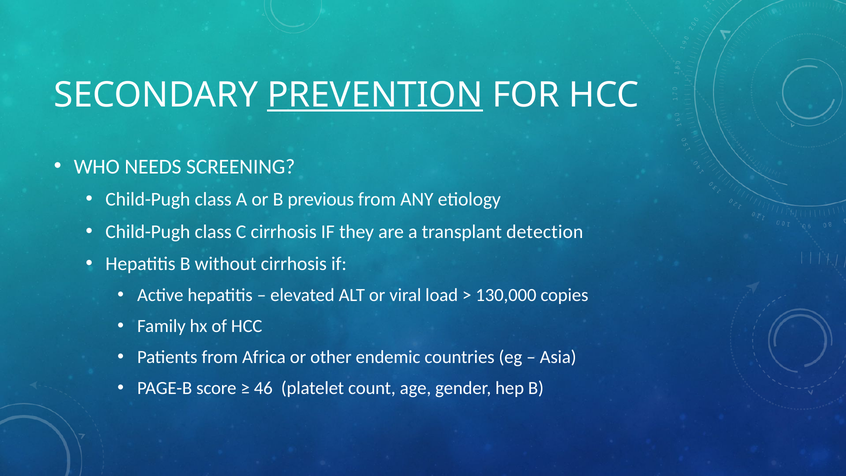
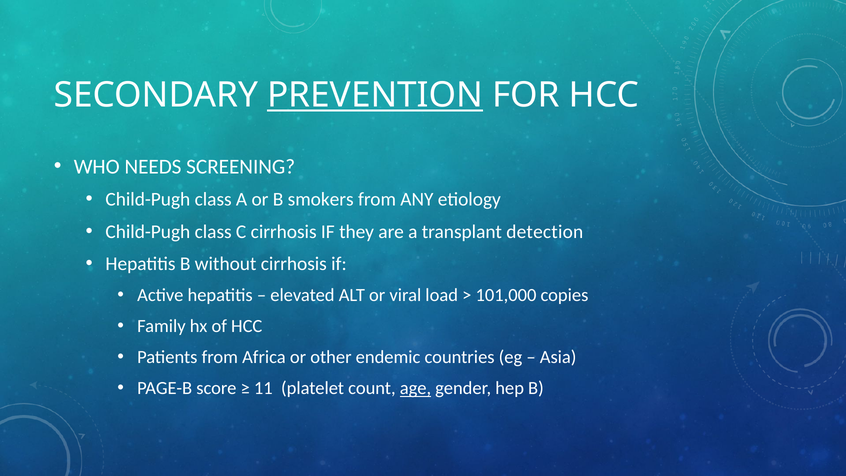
previous: previous -> smokers
130,000: 130,000 -> 101,000
46: 46 -> 11
age underline: none -> present
